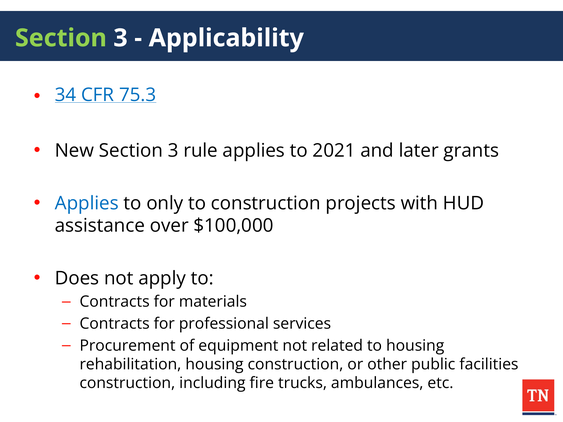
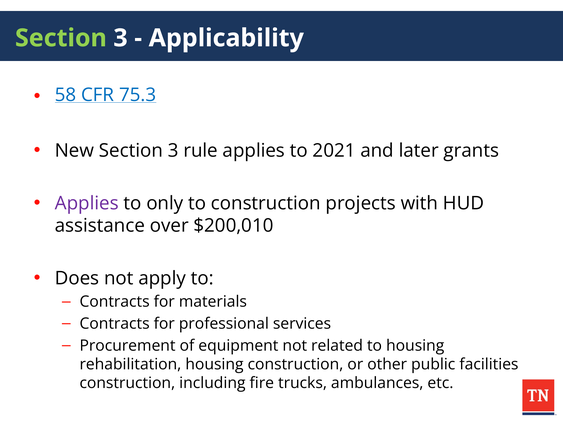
34: 34 -> 58
Applies at (87, 203) colour: blue -> purple
$100,000: $100,000 -> $200,010
